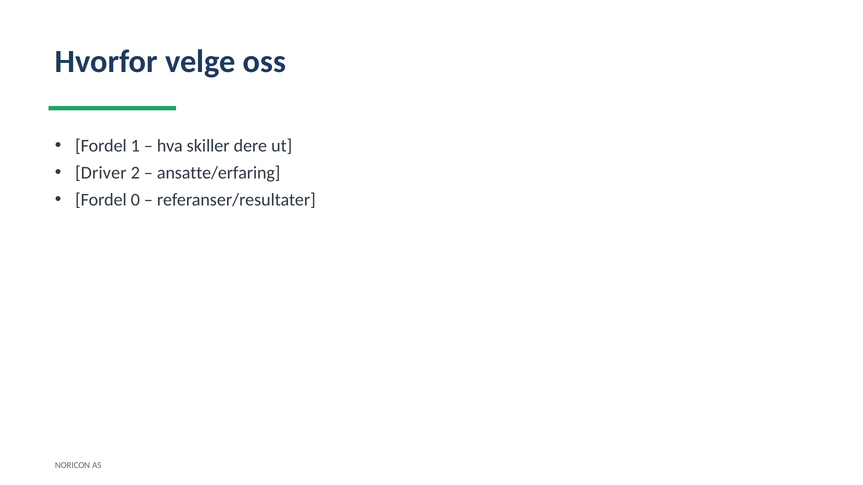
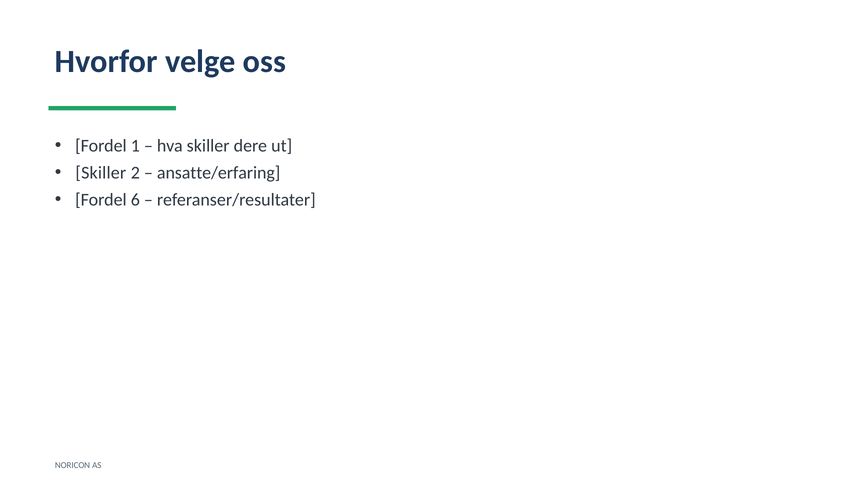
Driver at (101, 173): Driver -> Skiller
0: 0 -> 6
